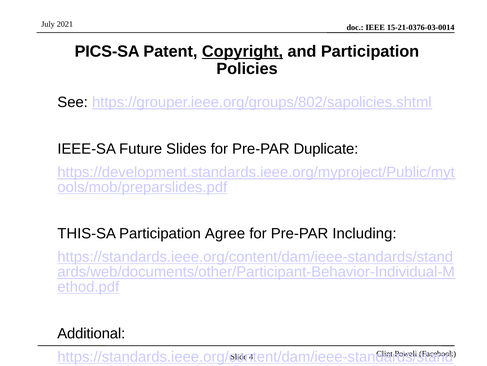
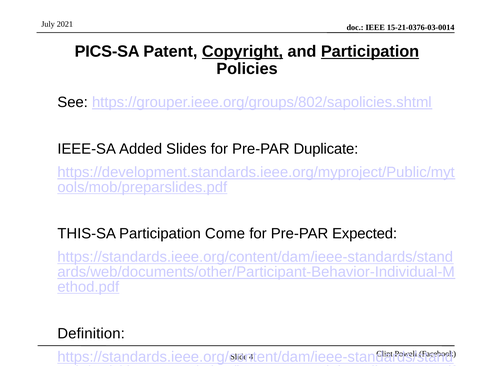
Participation at (370, 51) underline: none -> present
Future: Future -> Added
Agree: Agree -> Come
Including: Including -> Expected
Additional: Additional -> Definition
